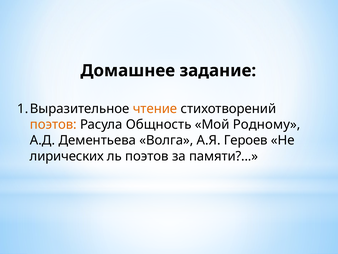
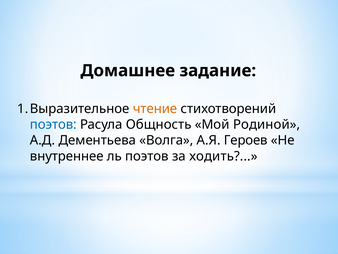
поэтов at (53, 124) colour: orange -> blue
Родному: Родному -> Родиной
лирических: лирических -> внутреннее
памяти: памяти -> ходить
